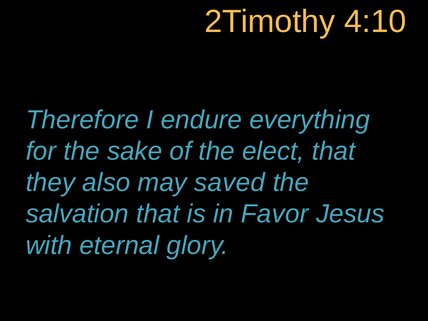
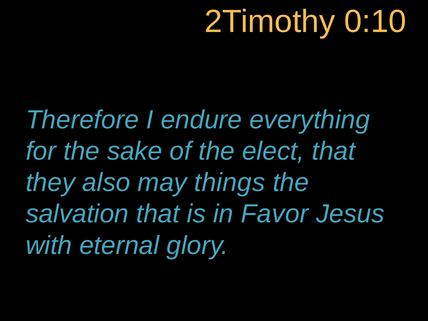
4:10: 4:10 -> 0:10
saved: saved -> things
